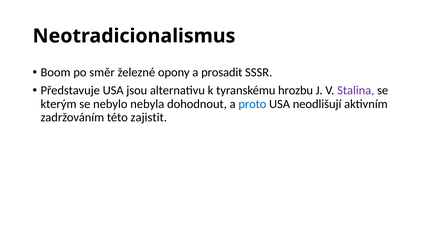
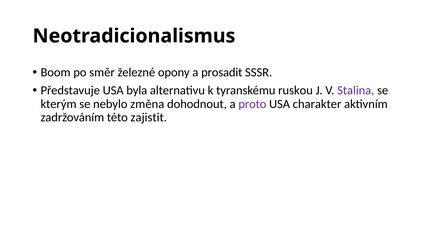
jsou: jsou -> byla
hrozbu: hrozbu -> ruskou
nebyla: nebyla -> změna
proto colour: blue -> purple
neodlišují: neodlišují -> charakter
